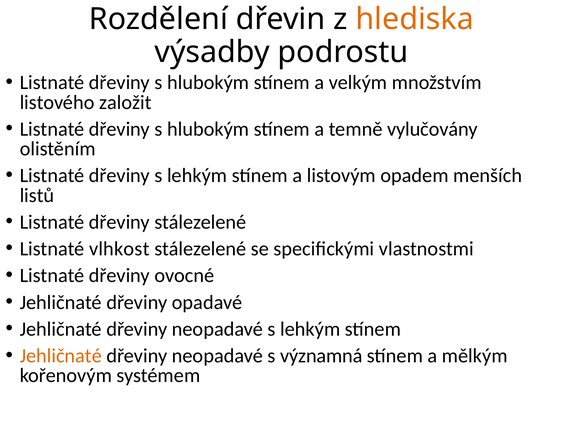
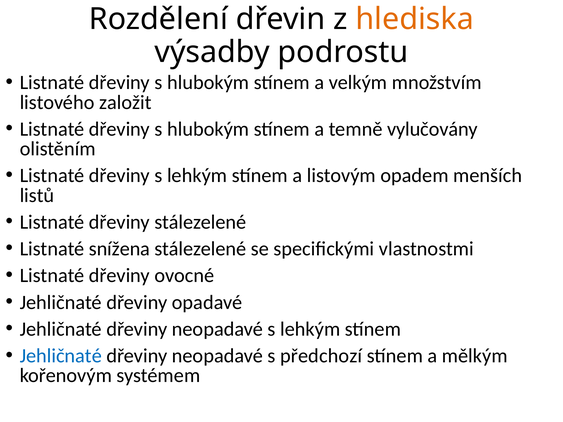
vlhkost: vlhkost -> snížena
Jehličnaté at (61, 356) colour: orange -> blue
významná: významná -> předchozí
